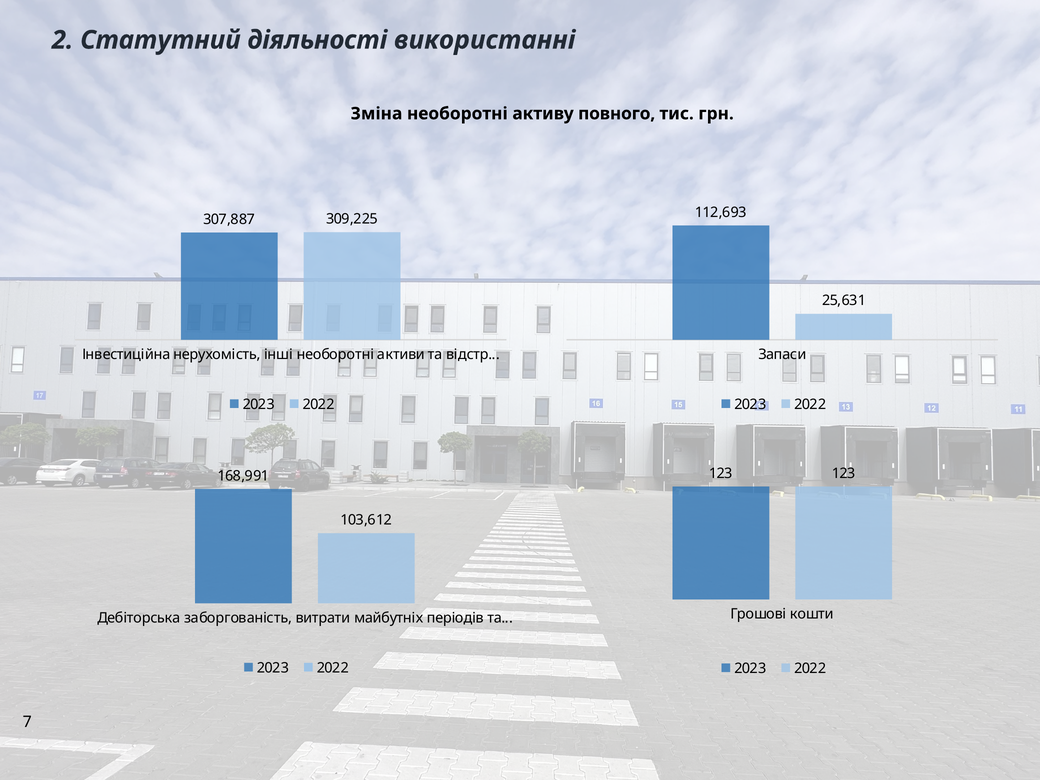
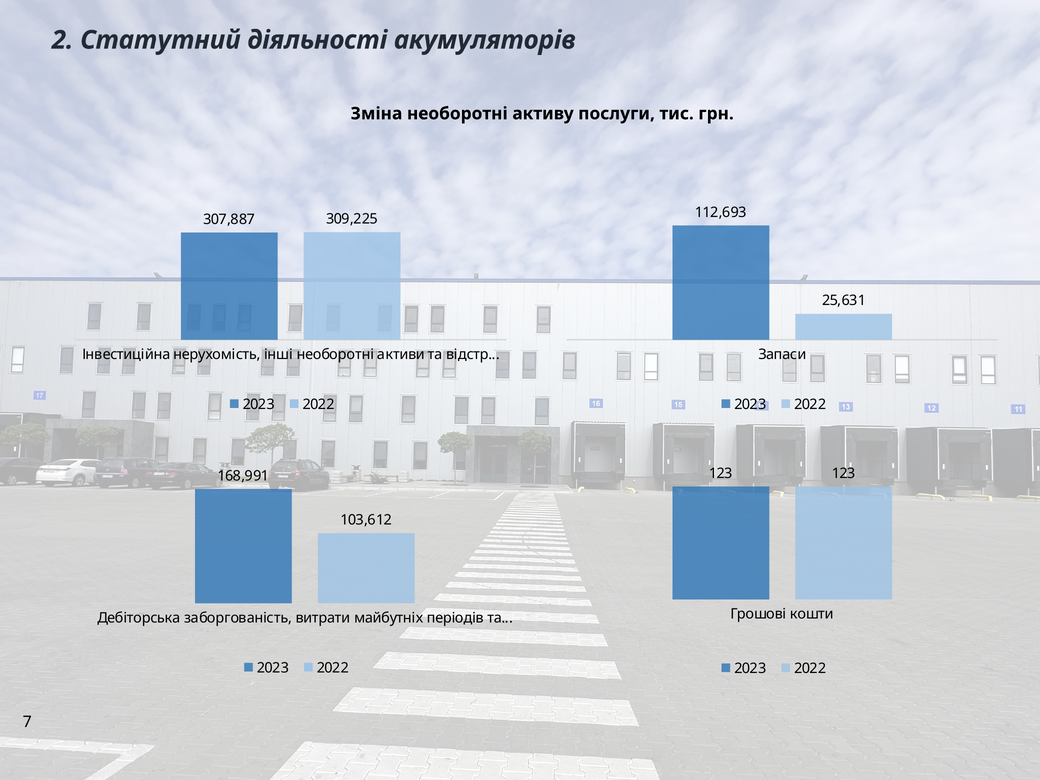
використанні: використанні -> акумуляторів
повного: повного -> послуги
